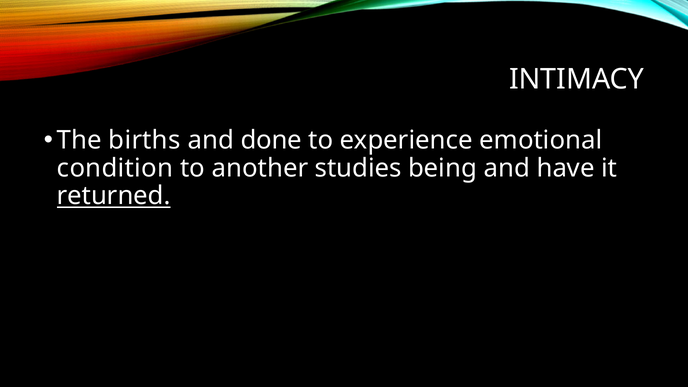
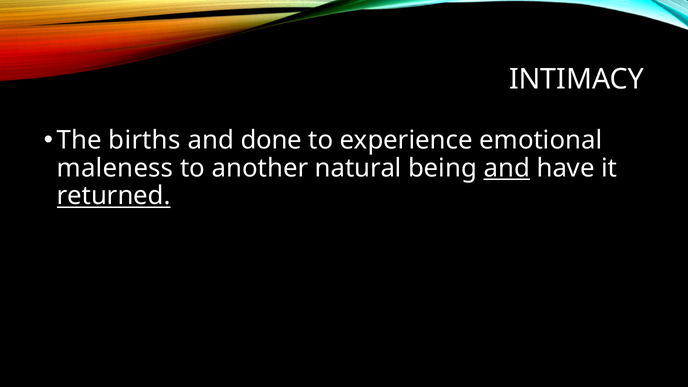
condition: condition -> maleness
studies: studies -> natural
and at (507, 168) underline: none -> present
